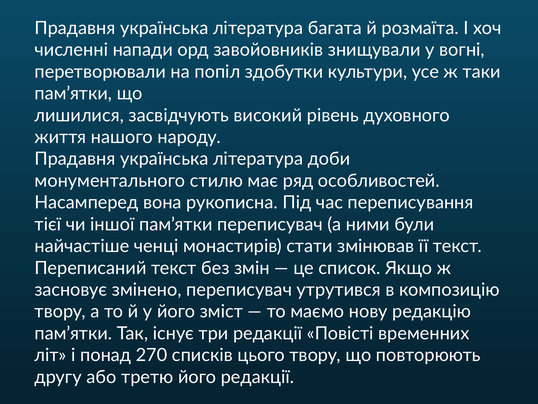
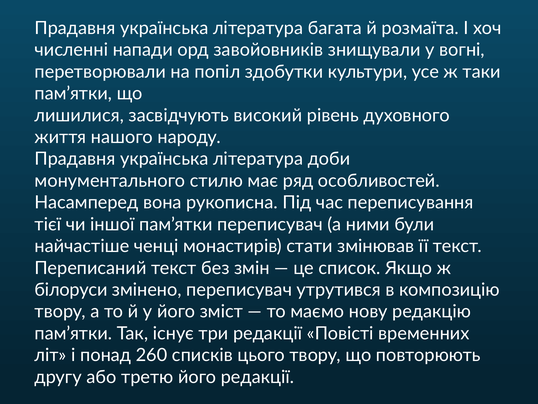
засновує: засновує -> білоруси
270: 270 -> 260
